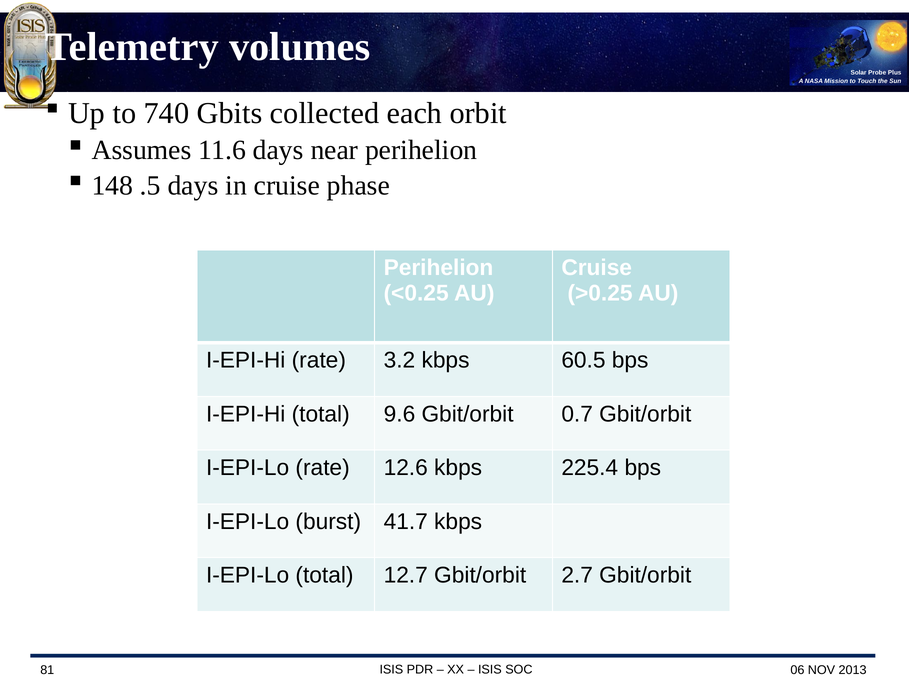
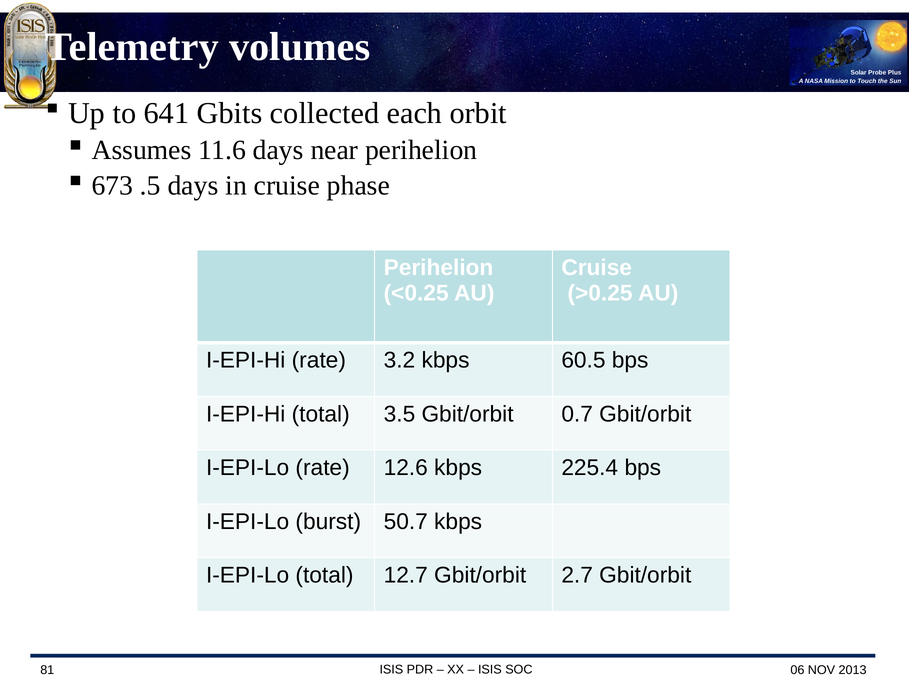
740: 740 -> 641
148: 148 -> 673
9.6: 9.6 -> 3.5
41.7: 41.7 -> 50.7
